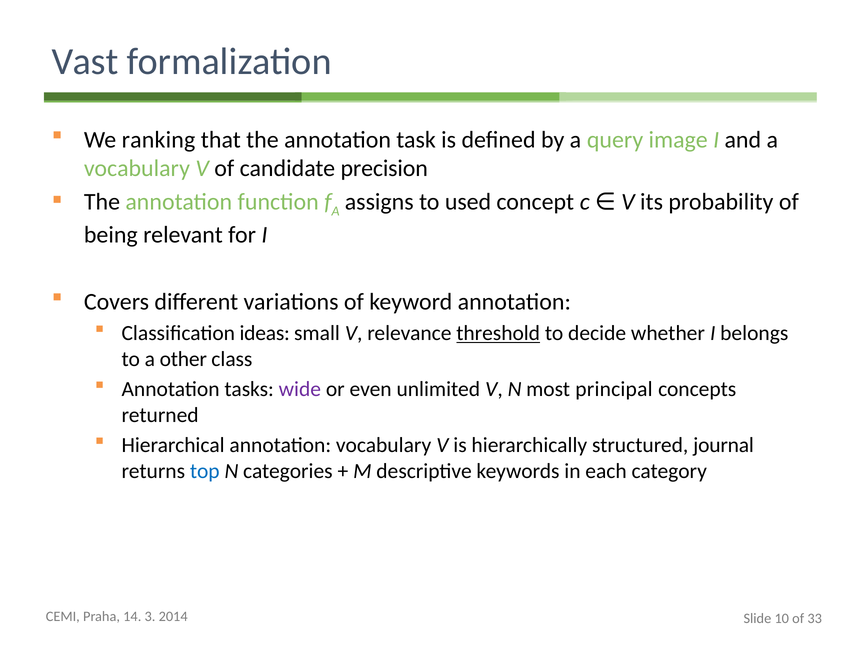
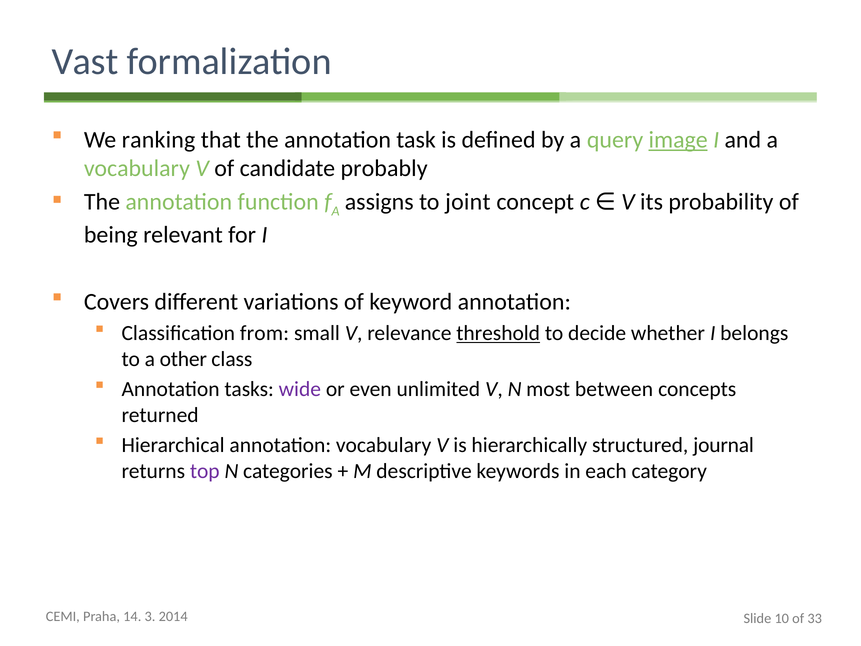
image underline: none -> present
precision: precision -> probably
used: used -> joint
ideas: ideas -> from
principal: principal -> between
top colour: blue -> purple
